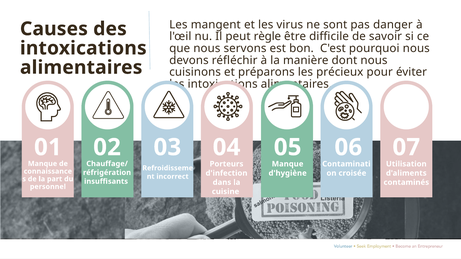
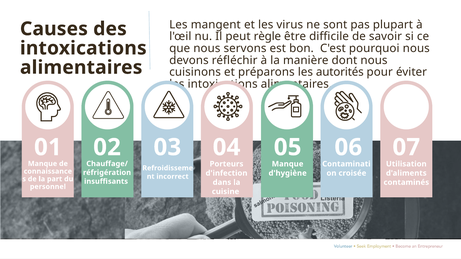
danger: danger -> plupart
précieux: précieux -> autorités
